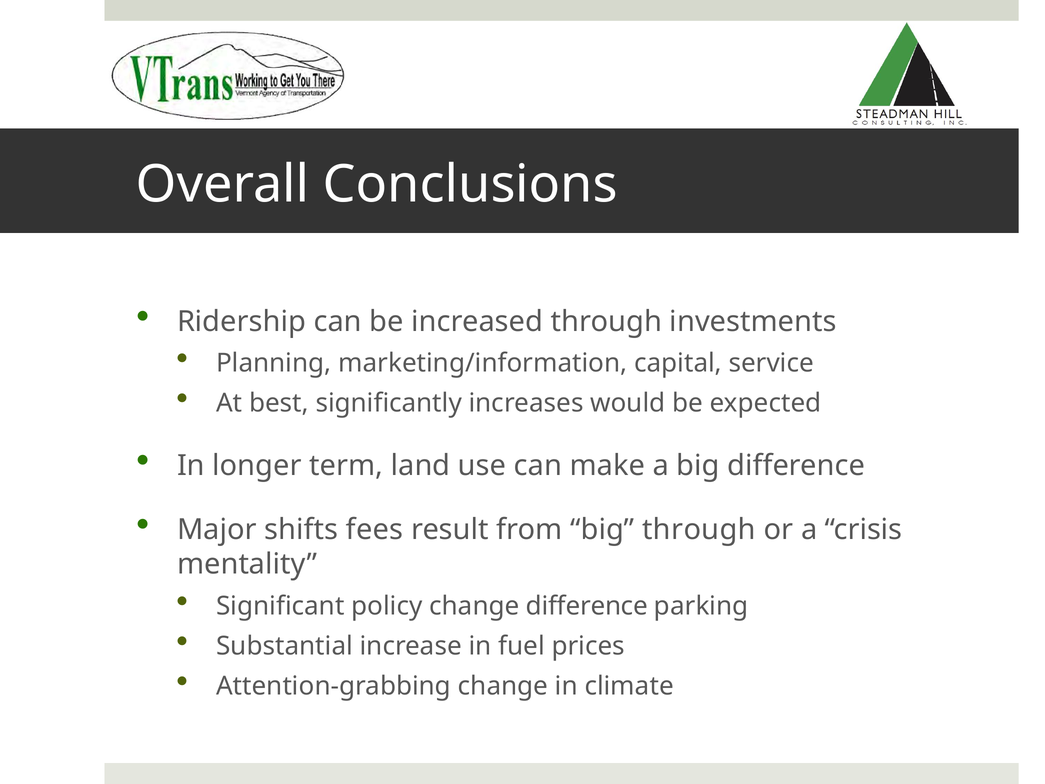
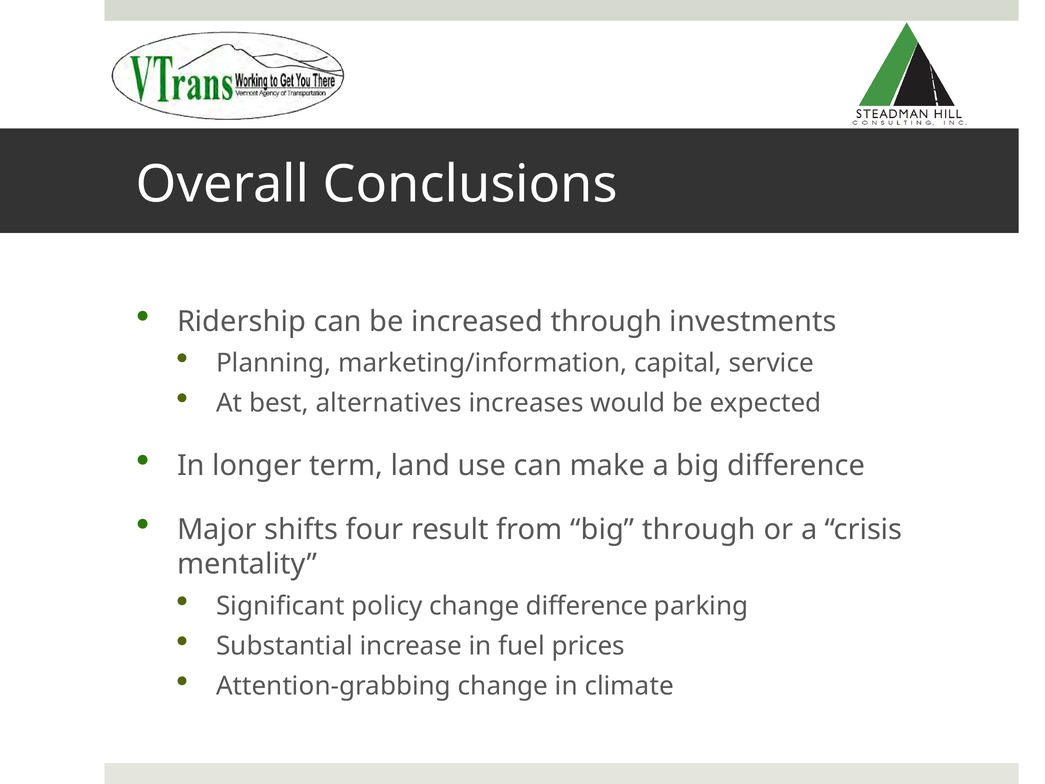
significantly: significantly -> alternatives
fees: fees -> four
